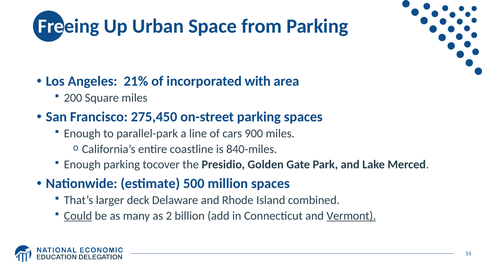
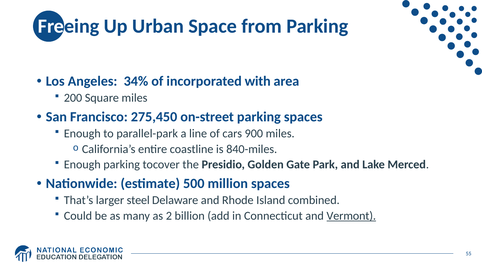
21%: 21% -> 34%
deck: deck -> steel
Could underline: present -> none
